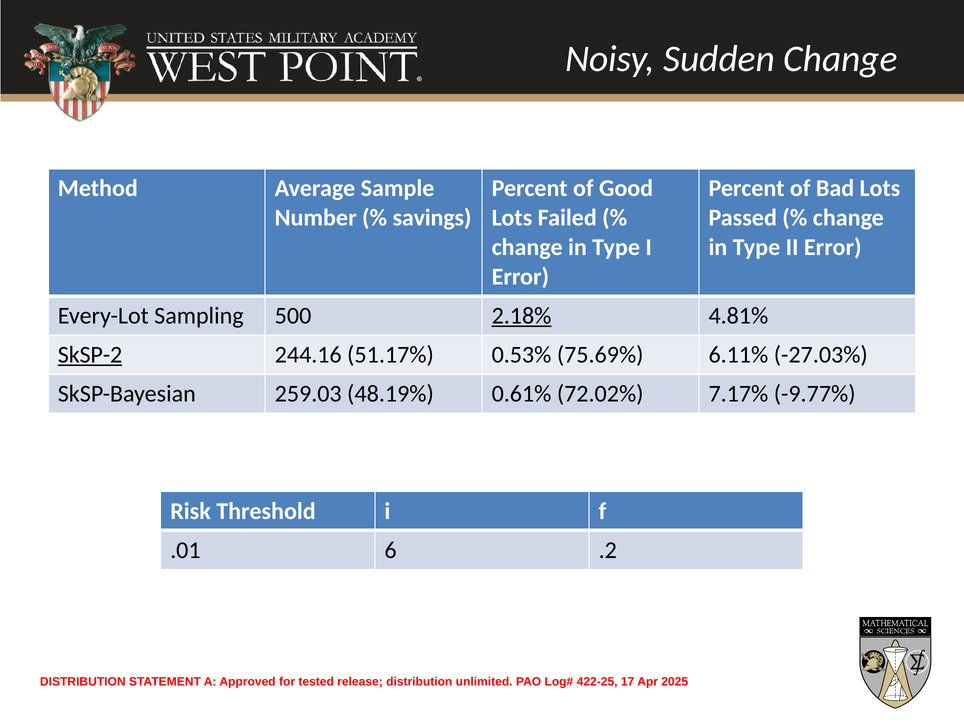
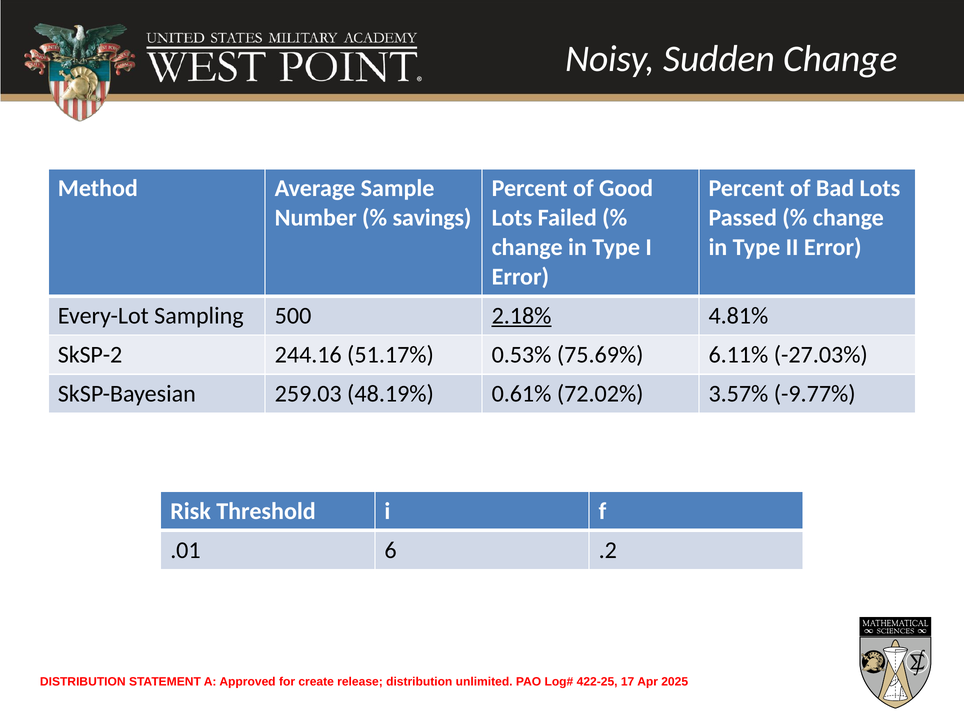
SkSP-2 underline: present -> none
7.17%: 7.17% -> 3.57%
tested: tested -> create
